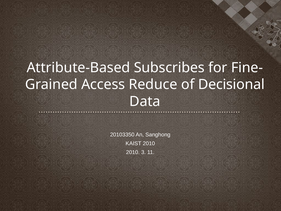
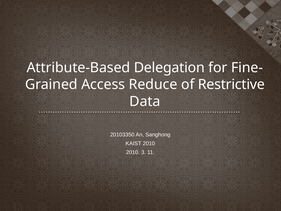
Subscribes: Subscribes -> Delegation
Decisional: Decisional -> Restrictive
